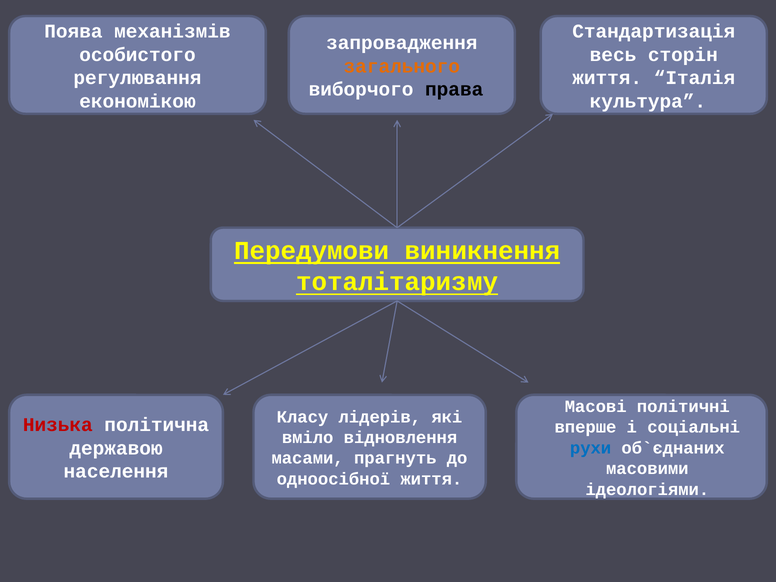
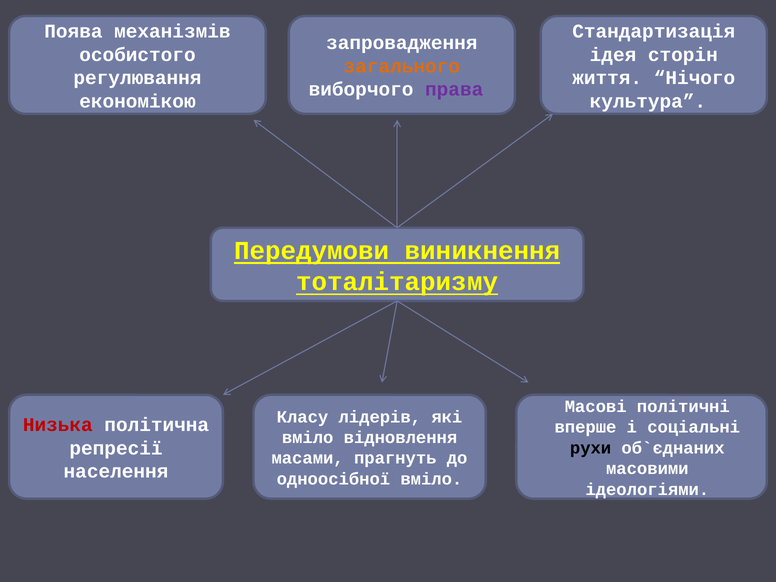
весь: весь -> ідея
Італія: Італія -> Нічого
права colour: black -> purple
державою: державою -> репресії
рухи colour: blue -> black
одноосібної життя: життя -> вміло
